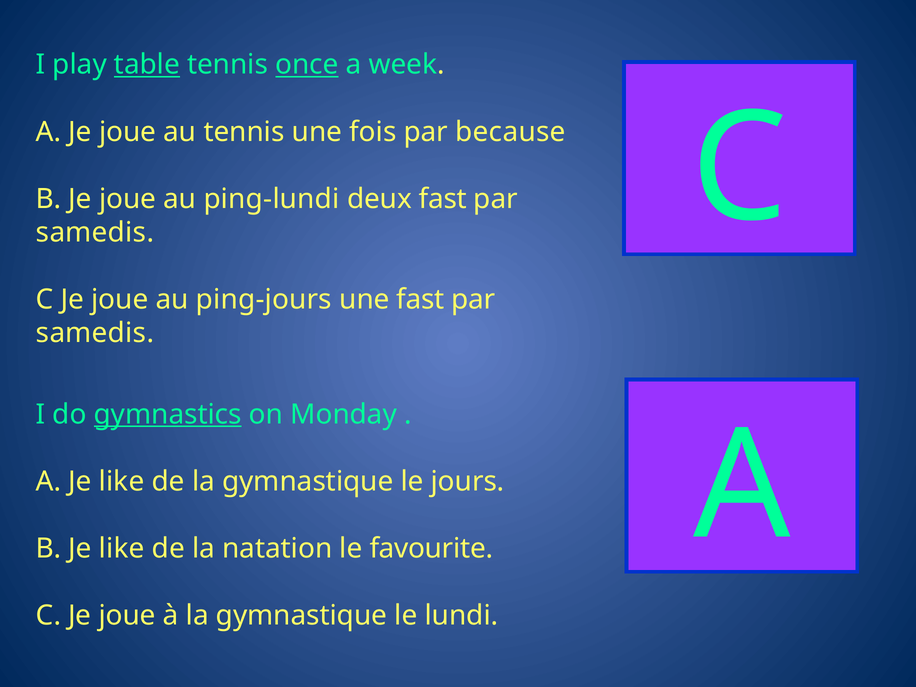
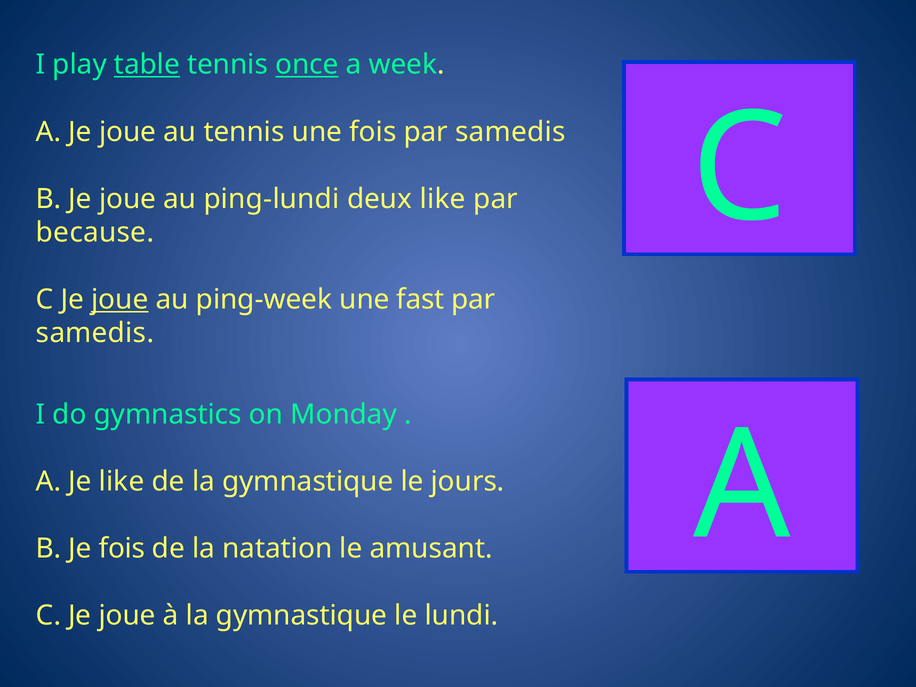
fois par because: because -> samedis
deux fast: fast -> like
samedis at (95, 232): samedis -> because
joue at (120, 300) underline: none -> present
ping-jours: ping-jours -> ping-week
gymnastics underline: present -> none
B Je like: like -> fois
favourite: favourite -> amusant
